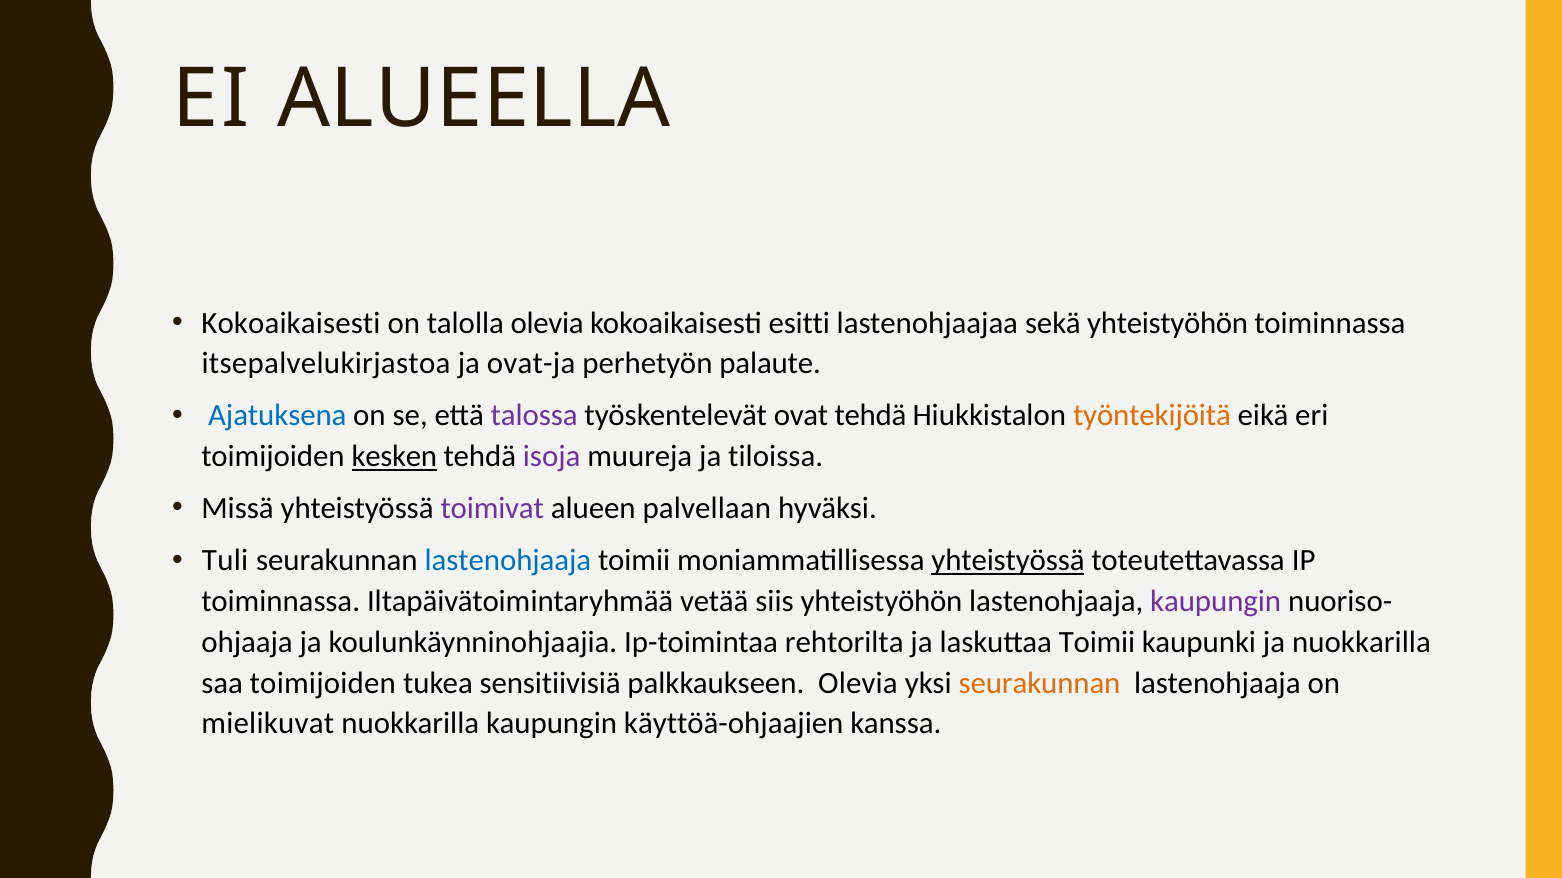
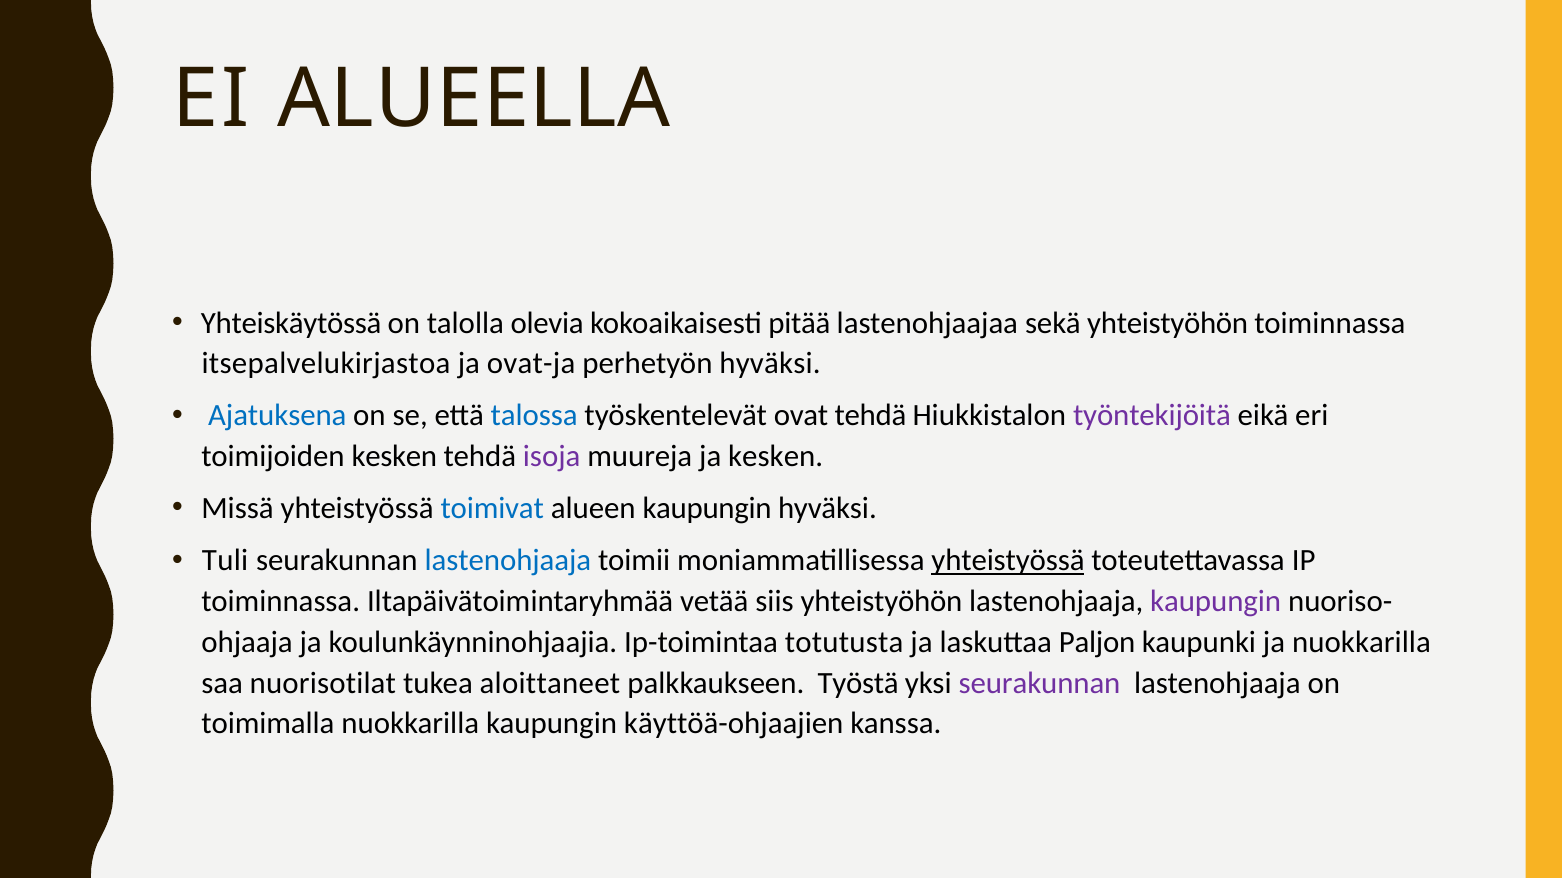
Kokoaikaisesti at (291, 323): Kokoaikaisesti -> Yhteiskäytössä
esitti: esitti -> pitää
perhetyön palaute: palaute -> hyväksi
talossa colour: purple -> blue
työntekijöitä colour: orange -> purple
kesken at (394, 457) underline: present -> none
ja tiloissa: tiloissa -> kesken
toimivat colour: purple -> blue
alueen palvellaan: palvellaan -> kaupungin
rehtorilta: rehtorilta -> totutusta
laskuttaa Toimii: Toimii -> Paljon
saa toimijoiden: toimijoiden -> nuorisotilat
sensitiivisiä: sensitiivisiä -> aloittaneet
palkkaukseen Olevia: Olevia -> Työstä
seurakunnan at (1040, 683) colour: orange -> purple
mielikuvat: mielikuvat -> toimimalla
